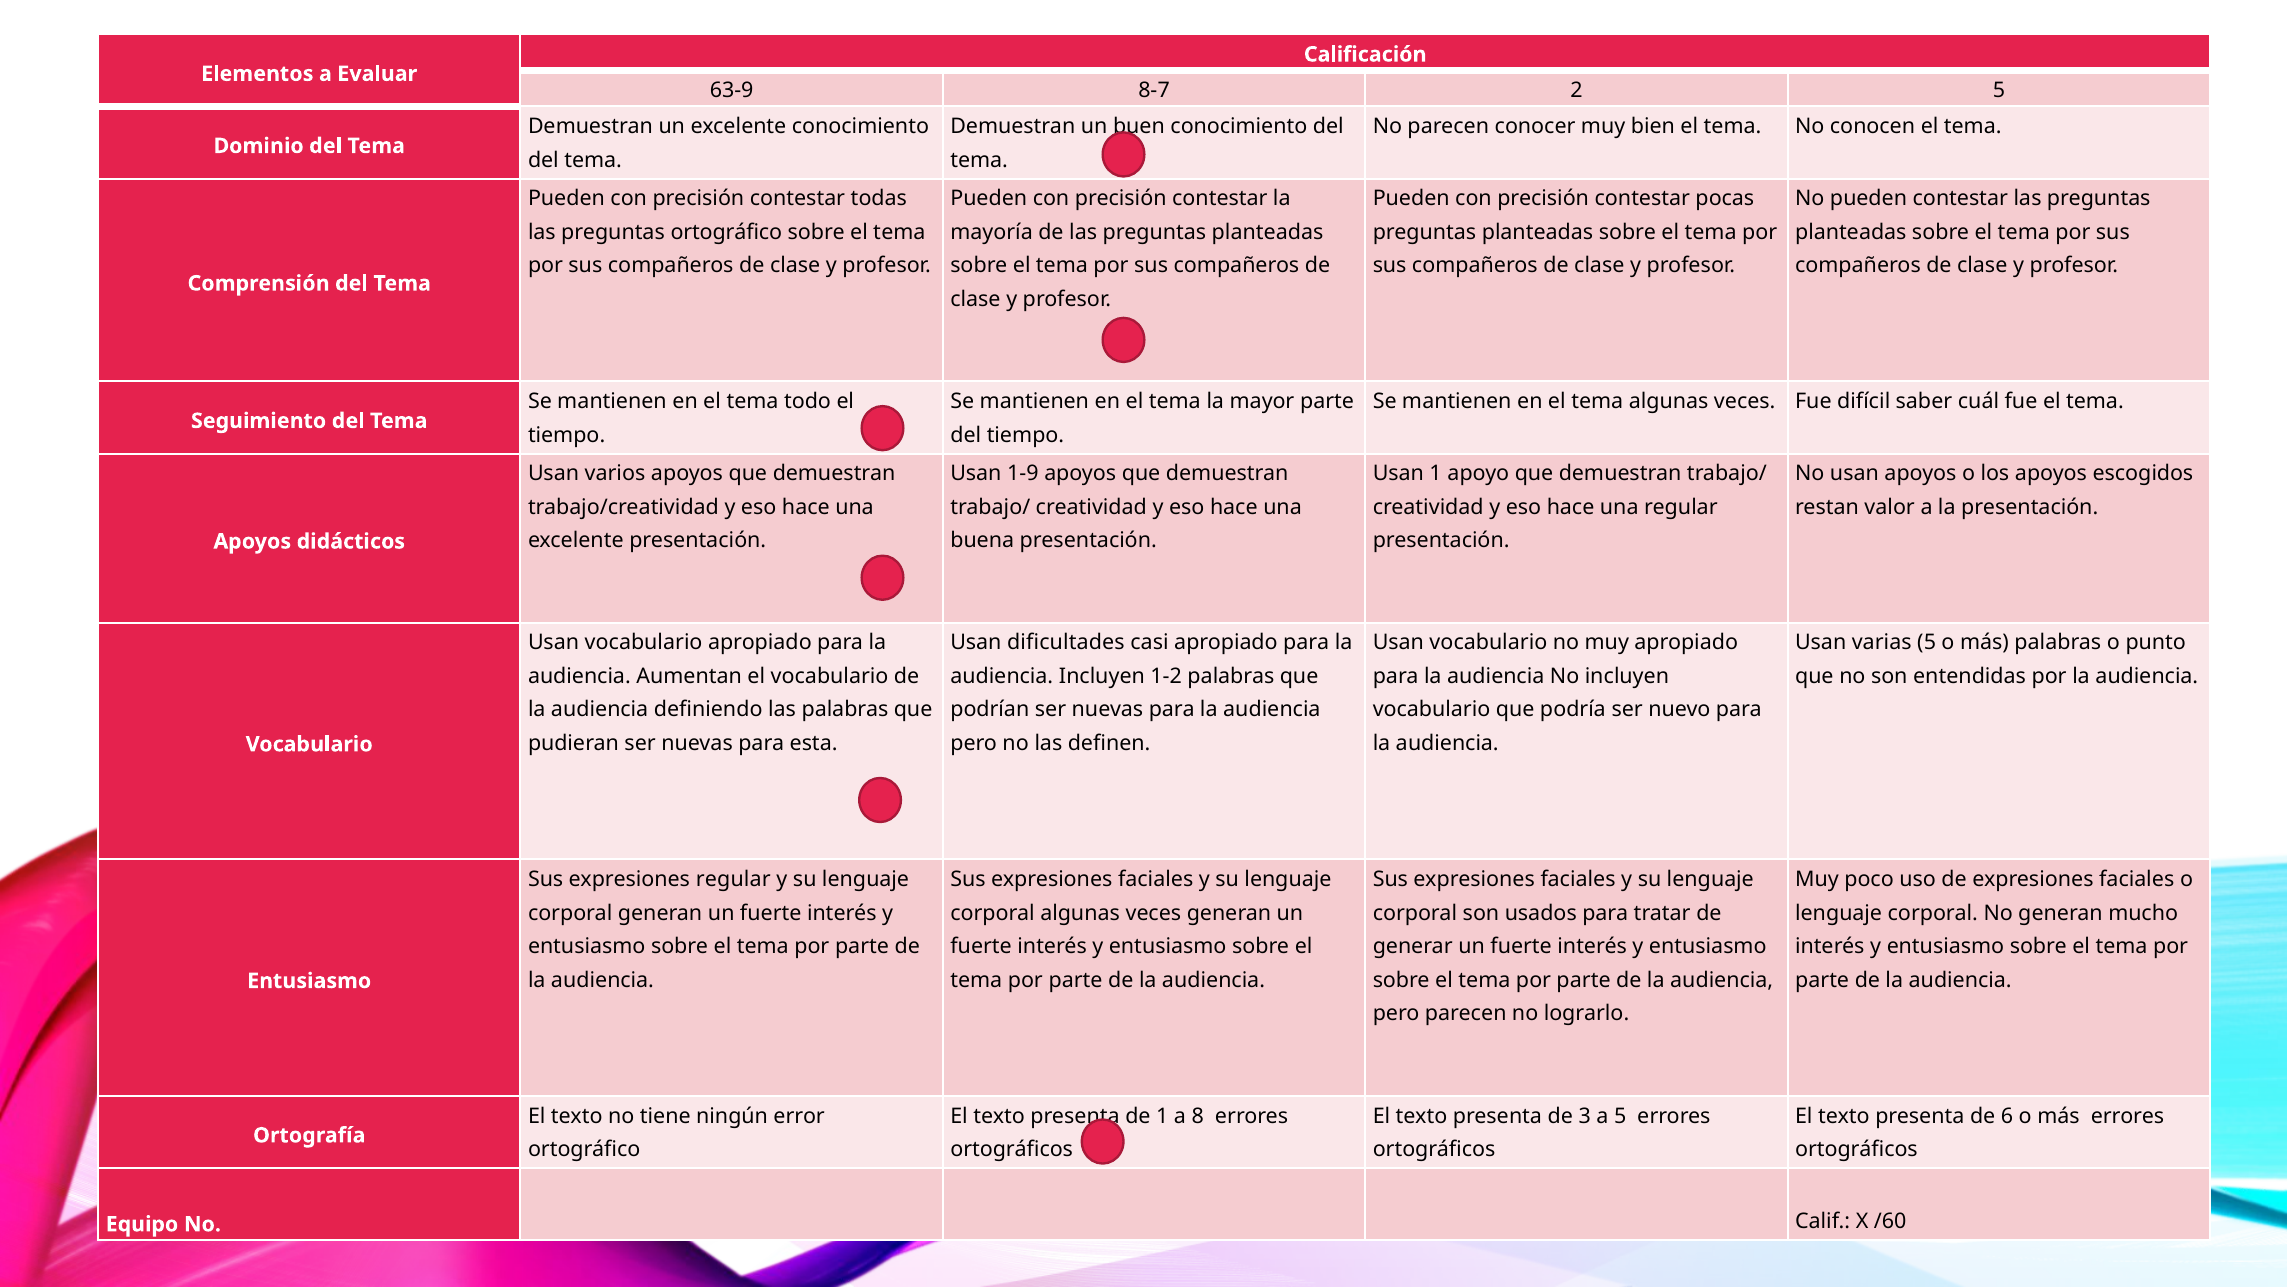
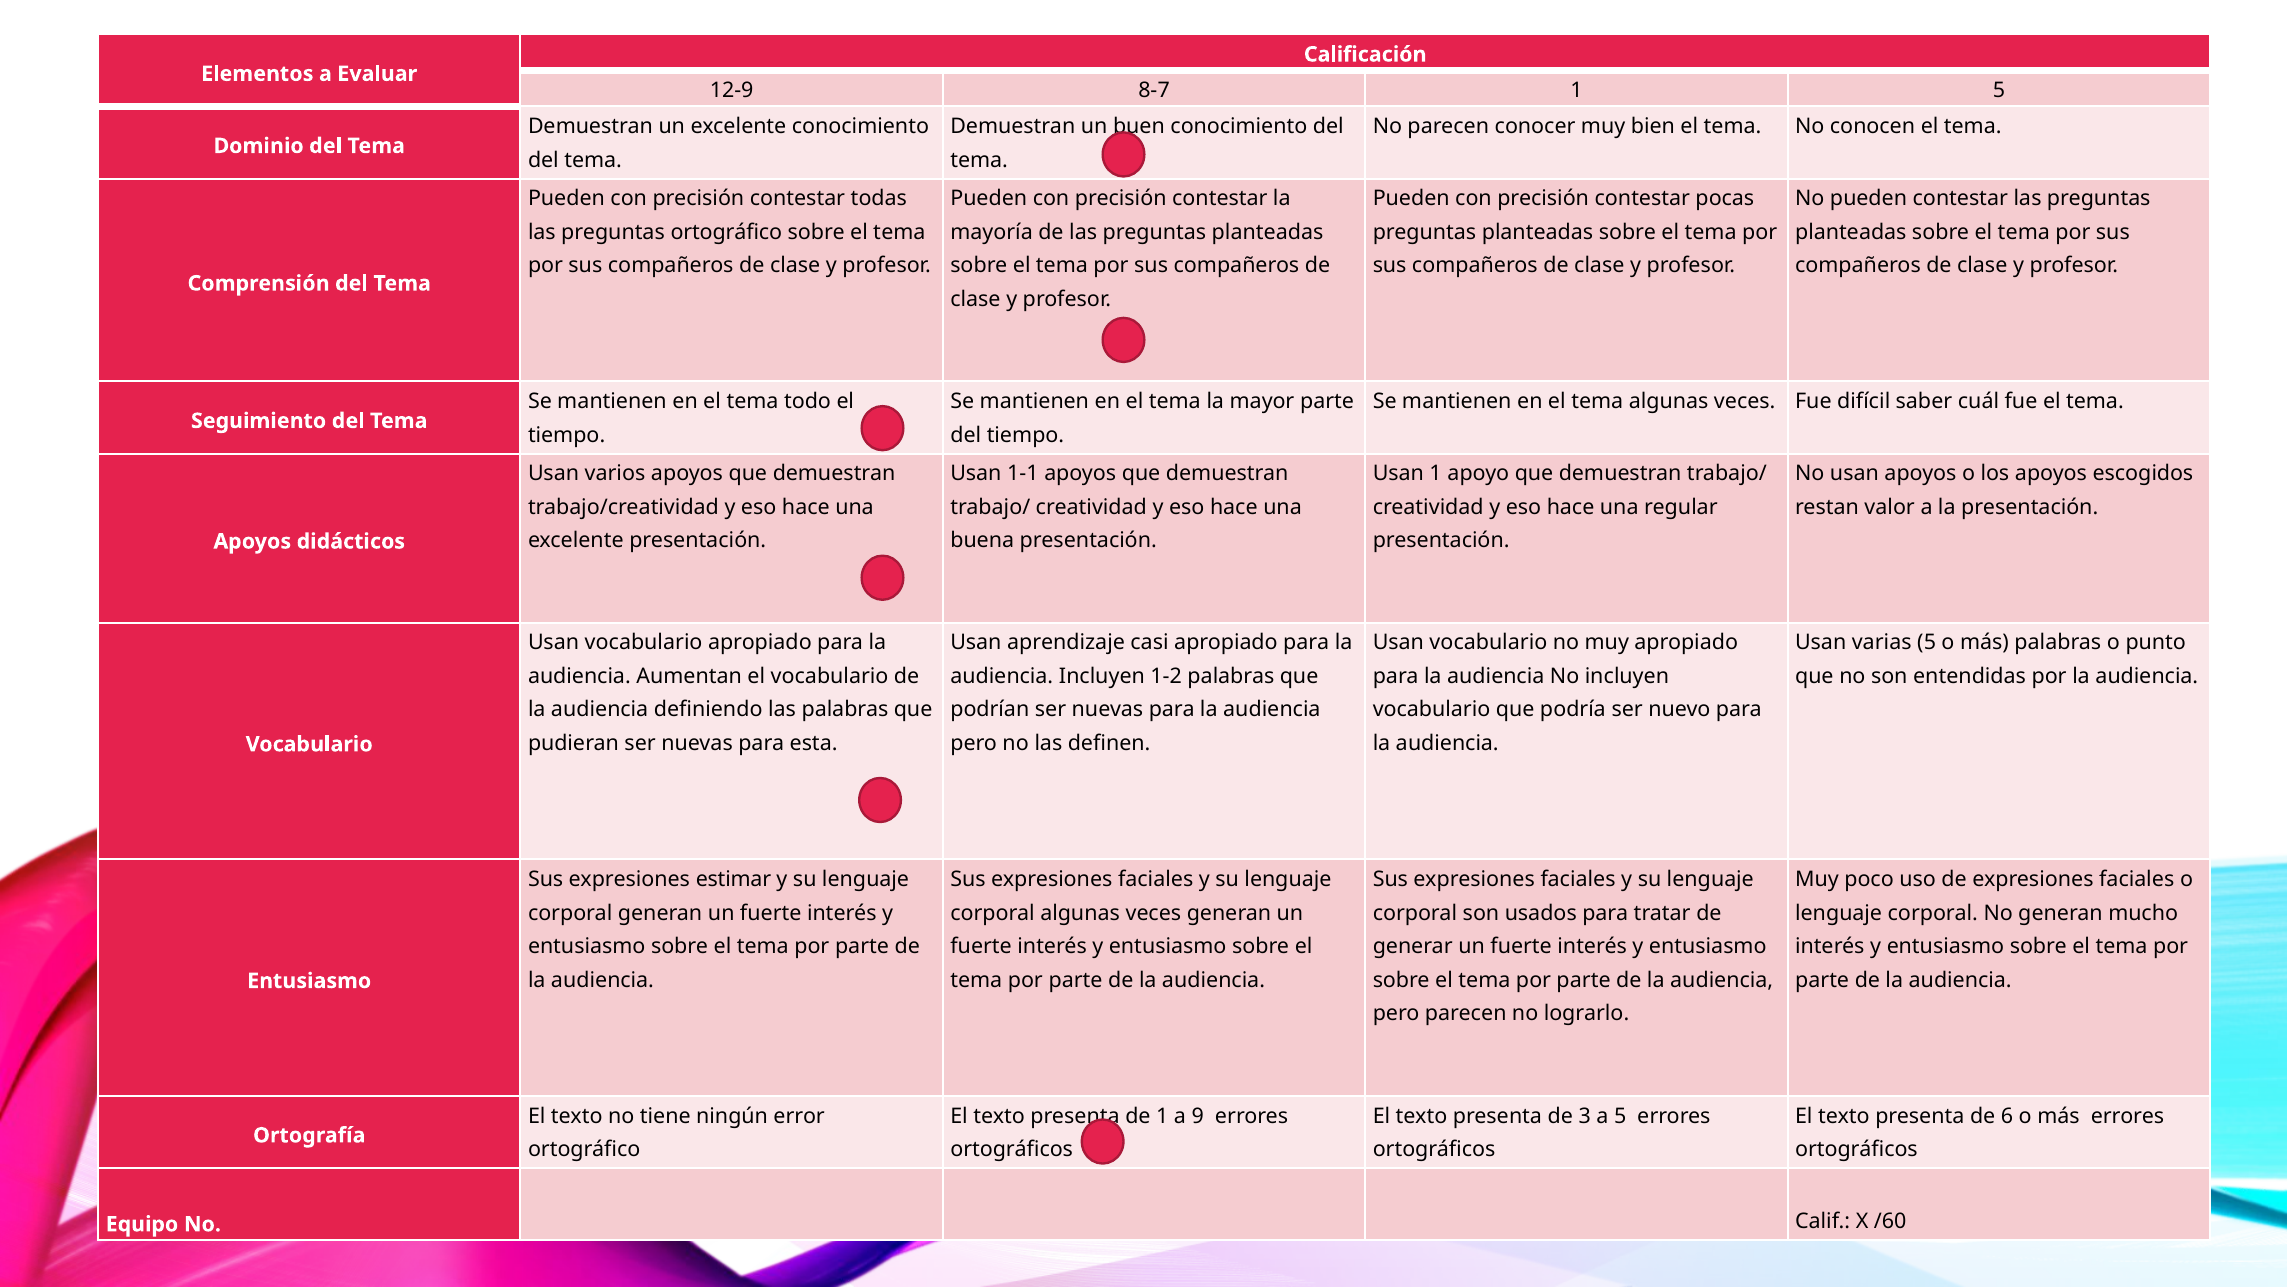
63-9: 63-9 -> 12-9
8-7 2: 2 -> 1
1-9: 1-9 -> 1-1
dificultades: dificultades -> aprendizaje
expresiones regular: regular -> estimar
8: 8 -> 9
